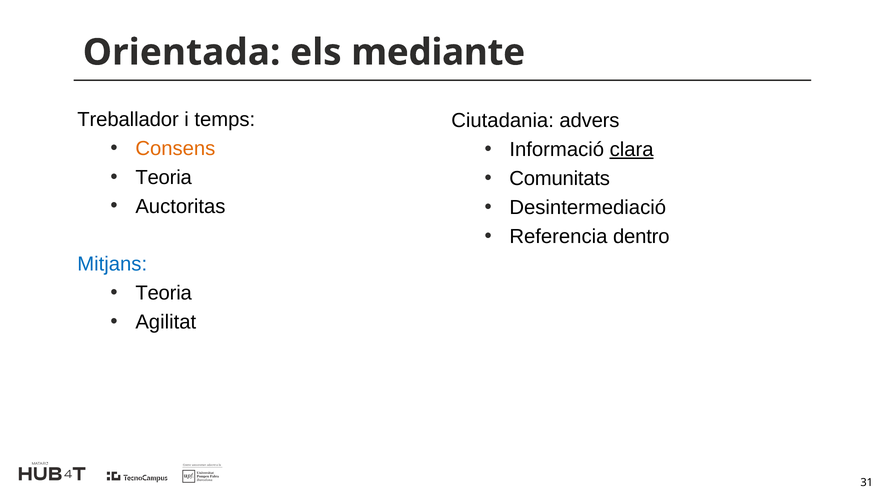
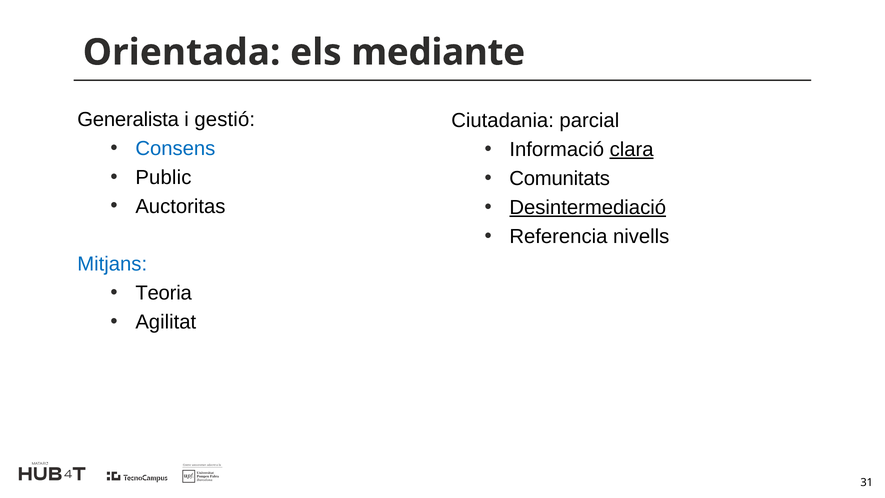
Treballador: Treballador -> Generalista
temps: temps -> gestió
advers: advers -> parcial
Consens colour: orange -> blue
Teoria at (164, 177): Teoria -> Public
Desintermediació underline: none -> present
dentro: dentro -> nivells
